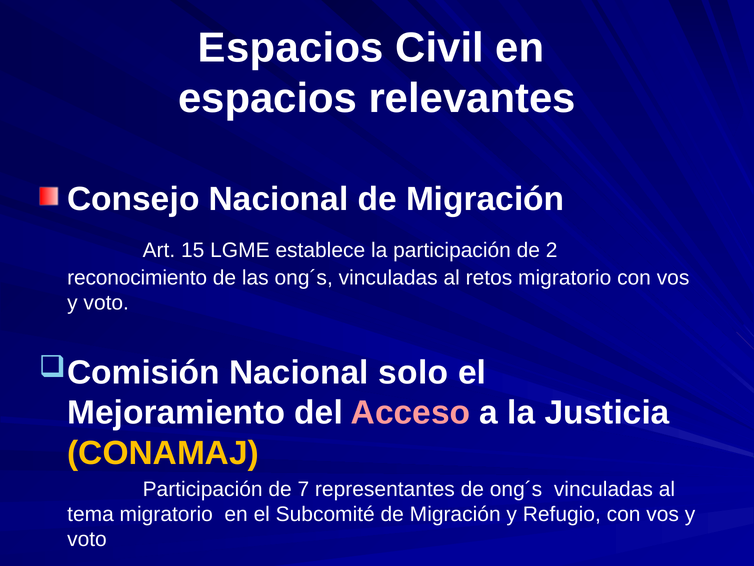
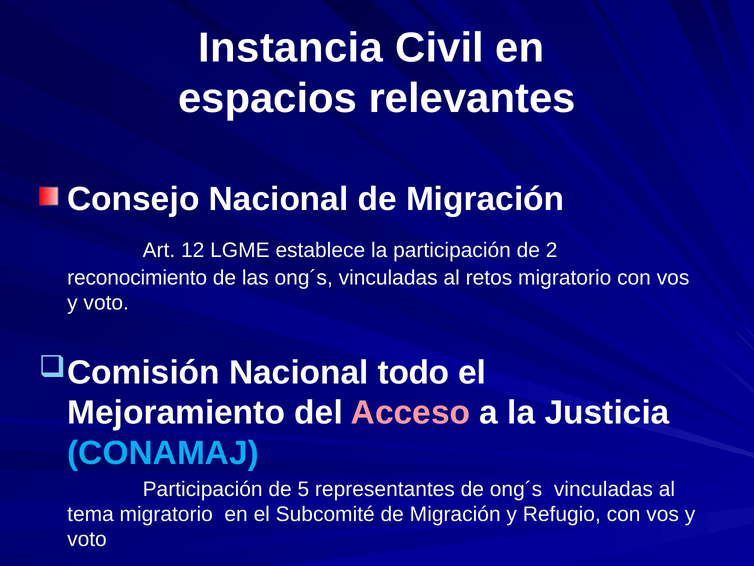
Espacios at (291, 48): Espacios -> Instancia
15: 15 -> 12
solo: solo -> todo
CONAMAJ colour: yellow -> light blue
7: 7 -> 5
